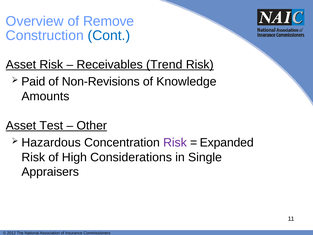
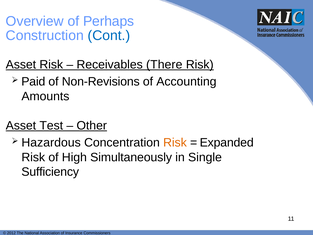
Remove: Remove -> Perhaps
Trend: Trend -> There
Knowledge: Knowledge -> Accounting
Risk at (175, 142) colour: purple -> orange
Considerations: Considerations -> Simultaneously
Appraisers: Appraisers -> Sufficiency
